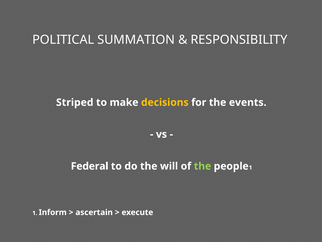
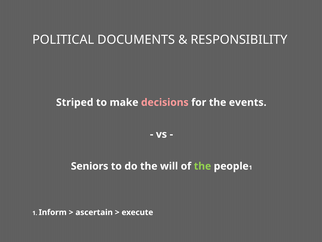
SUMMATION: SUMMATION -> DOCUMENTS
decisions colour: yellow -> pink
Federal: Federal -> Seniors
